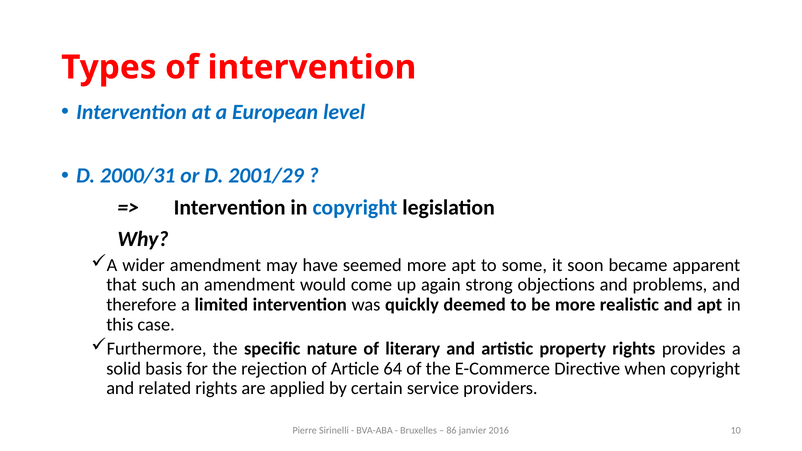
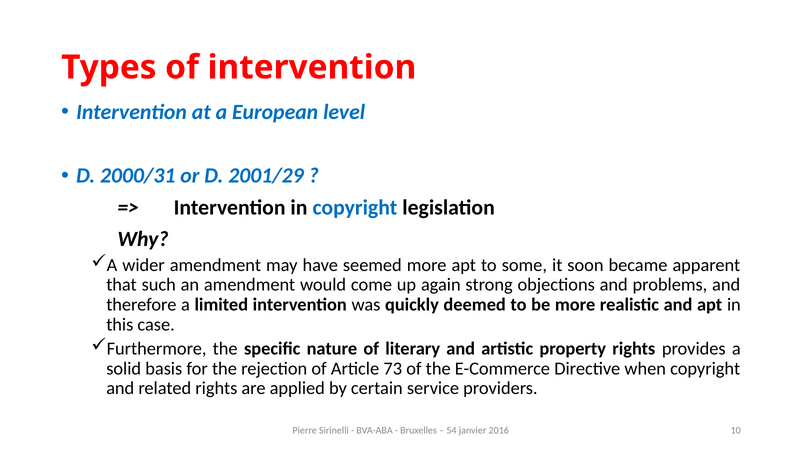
64: 64 -> 73
86: 86 -> 54
